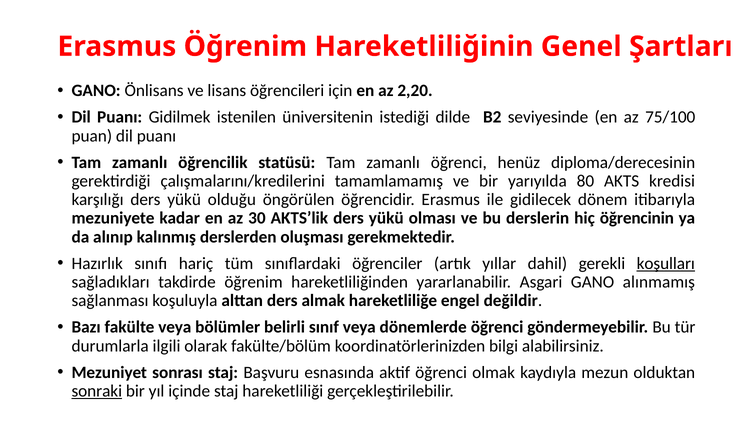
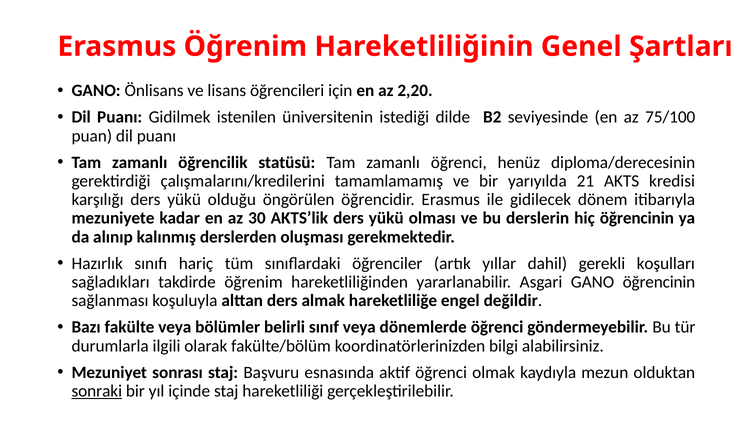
80: 80 -> 21
koşulları underline: present -> none
GANO alınmamış: alınmamış -> öğrencinin
